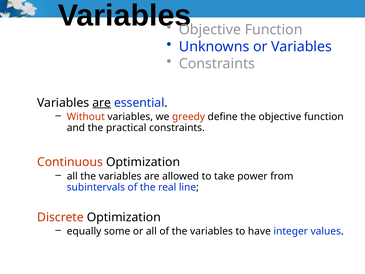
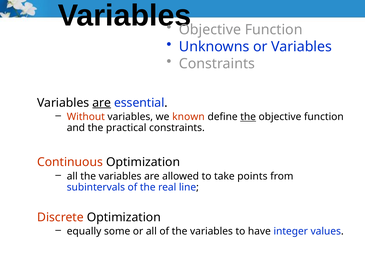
greedy: greedy -> known
the at (248, 117) underline: none -> present
power: power -> points
